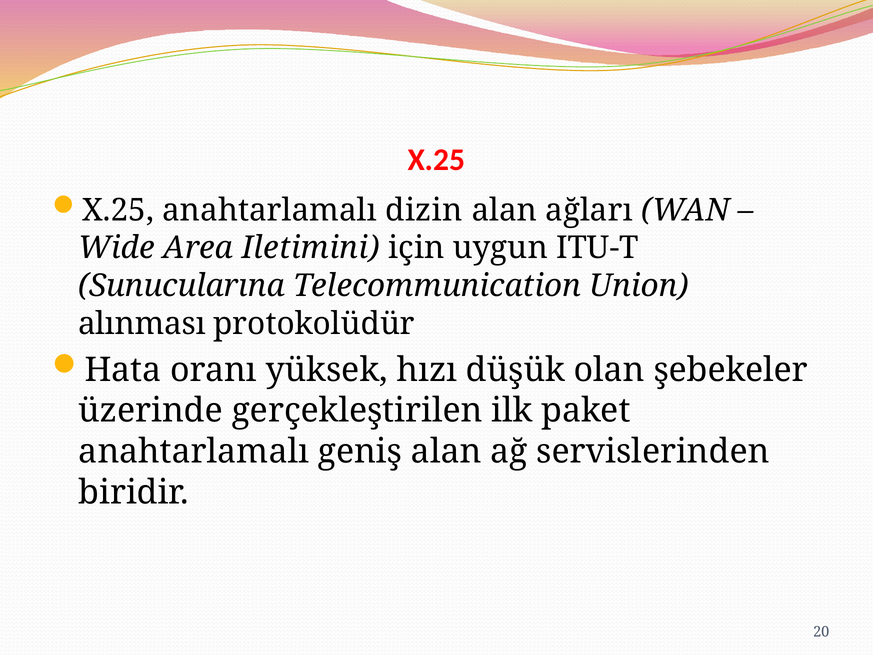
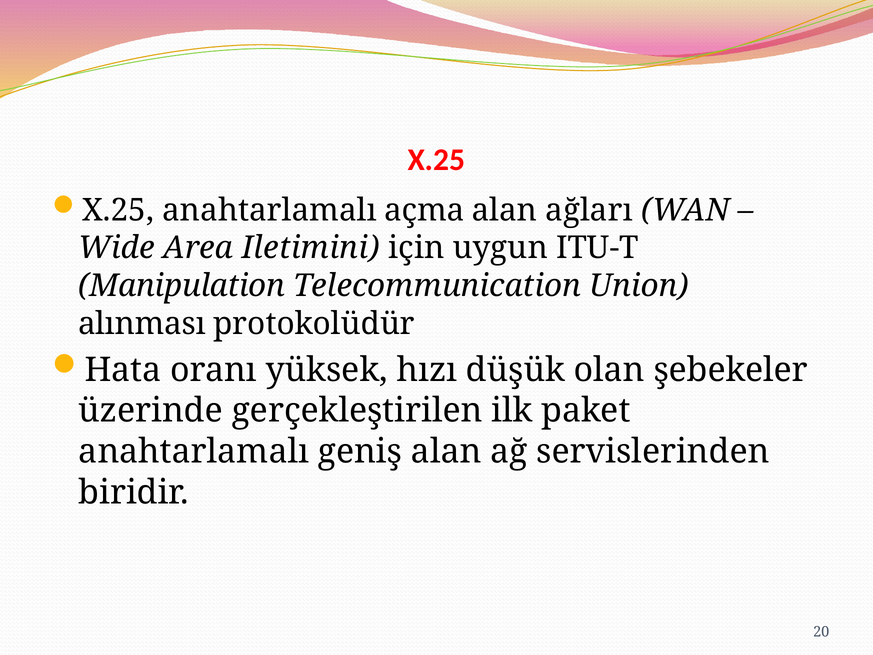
dizin: dizin -> açma
Sunucularına: Sunucularına -> Manipulation
